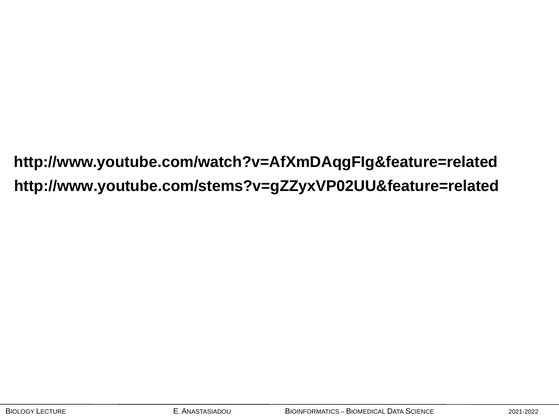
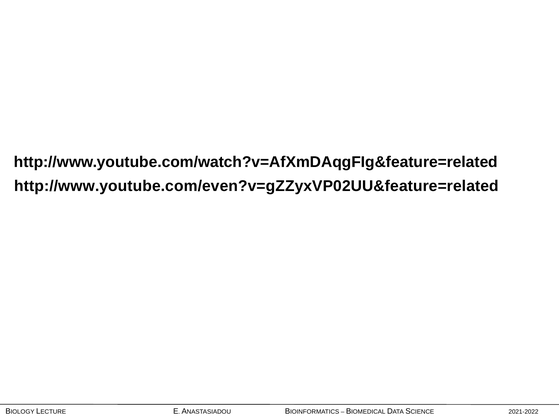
http://www.youtube.com/stems?v=gZZyxVP02UU&feature=related: http://www.youtube.com/stems?v=gZZyxVP02UU&feature=related -> http://www.youtube.com/even?v=gZZyxVP02UU&feature=related
